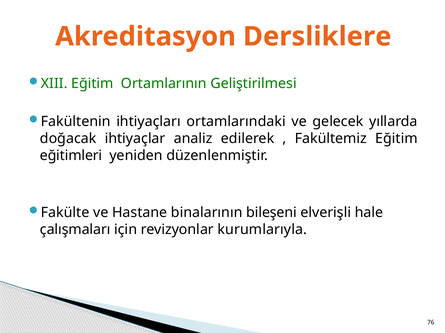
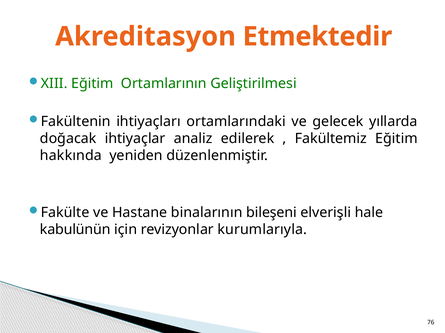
Dersliklere: Dersliklere -> Etmektedir
eğitimleri: eğitimleri -> hakkında
çalışmaları: çalışmaları -> kabulünün
